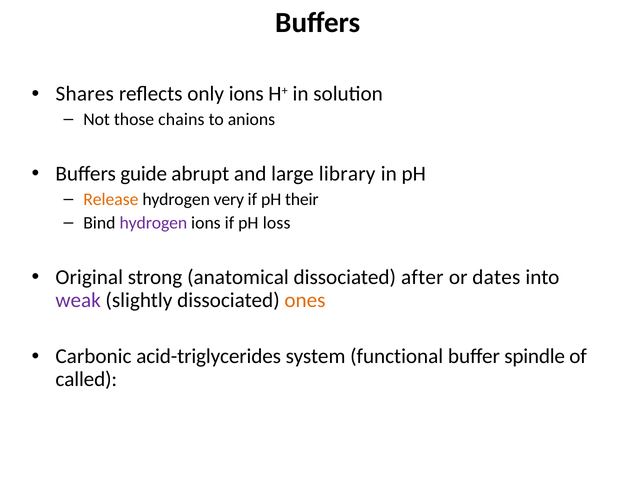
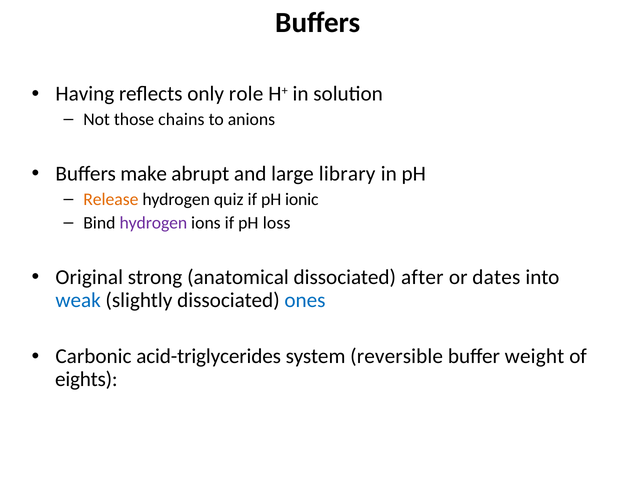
Shares: Shares -> Having
only ions: ions -> role
guide: guide -> make
very: very -> quiz
their: their -> ionic
weak colour: purple -> blue
ones colour: orange -> blue
functional: functional -> reversible
spindle: spindle -> weight
called: called -> eights
